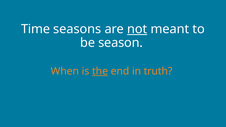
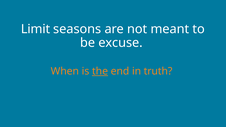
Time: Time -> Limit
not underline: present -> none
season: season -> excuse
